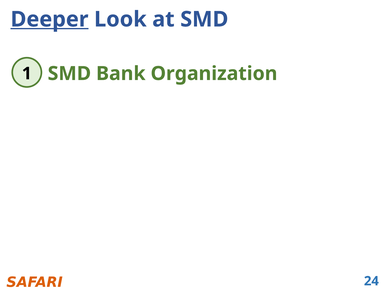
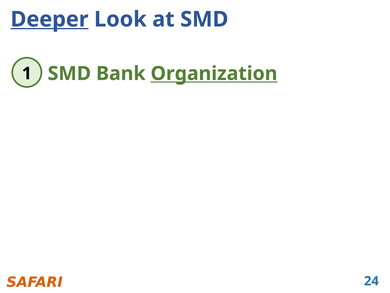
Organization underline: none -> present
